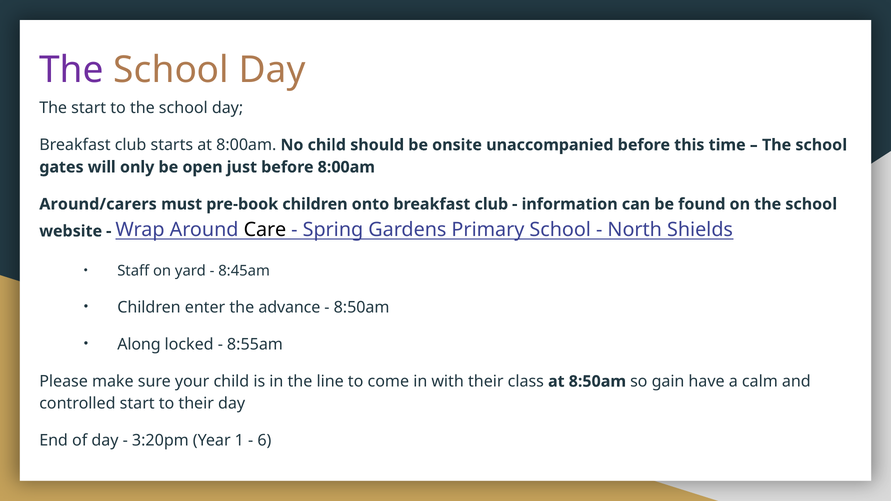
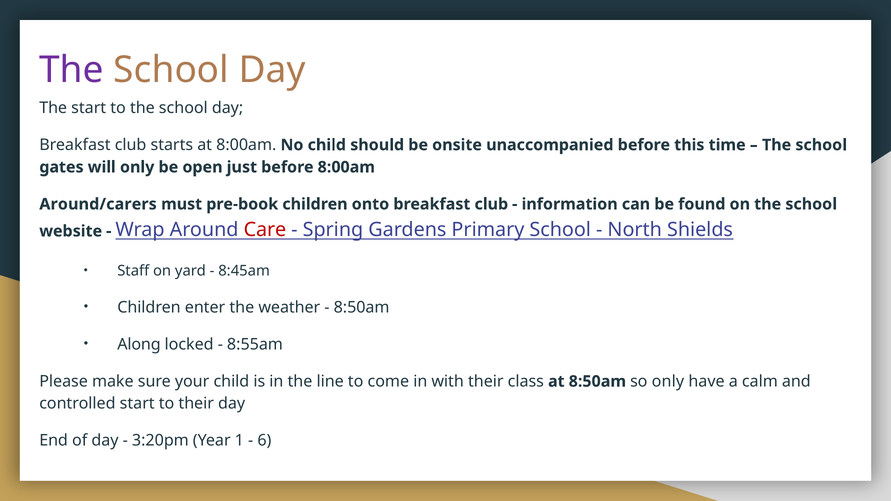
Care colour: black -> red
advance: advance -> weather
so gain: gain -> only
